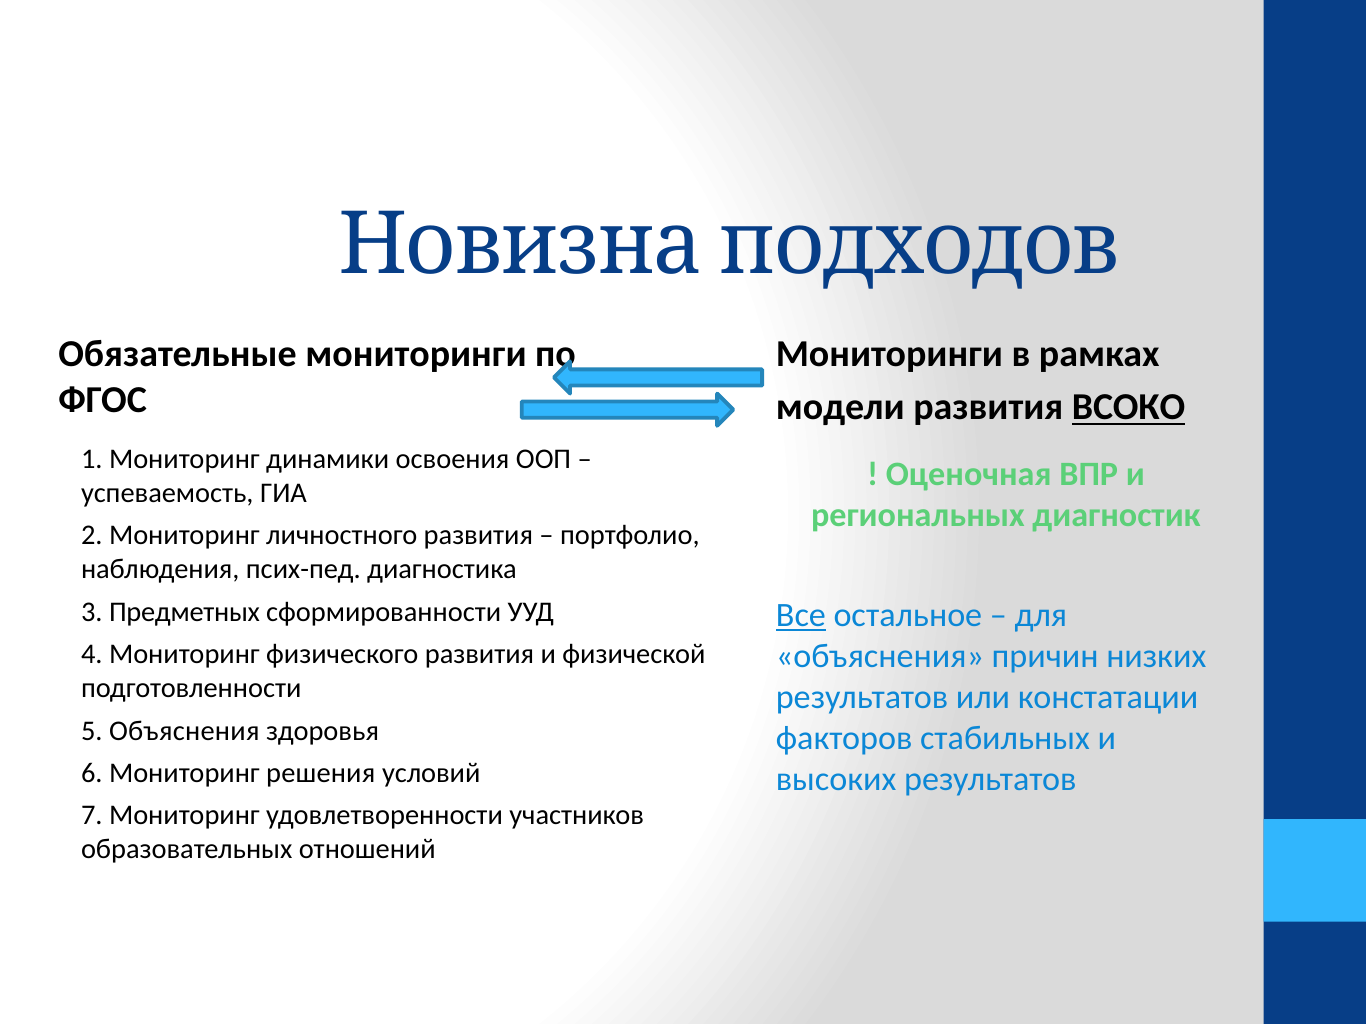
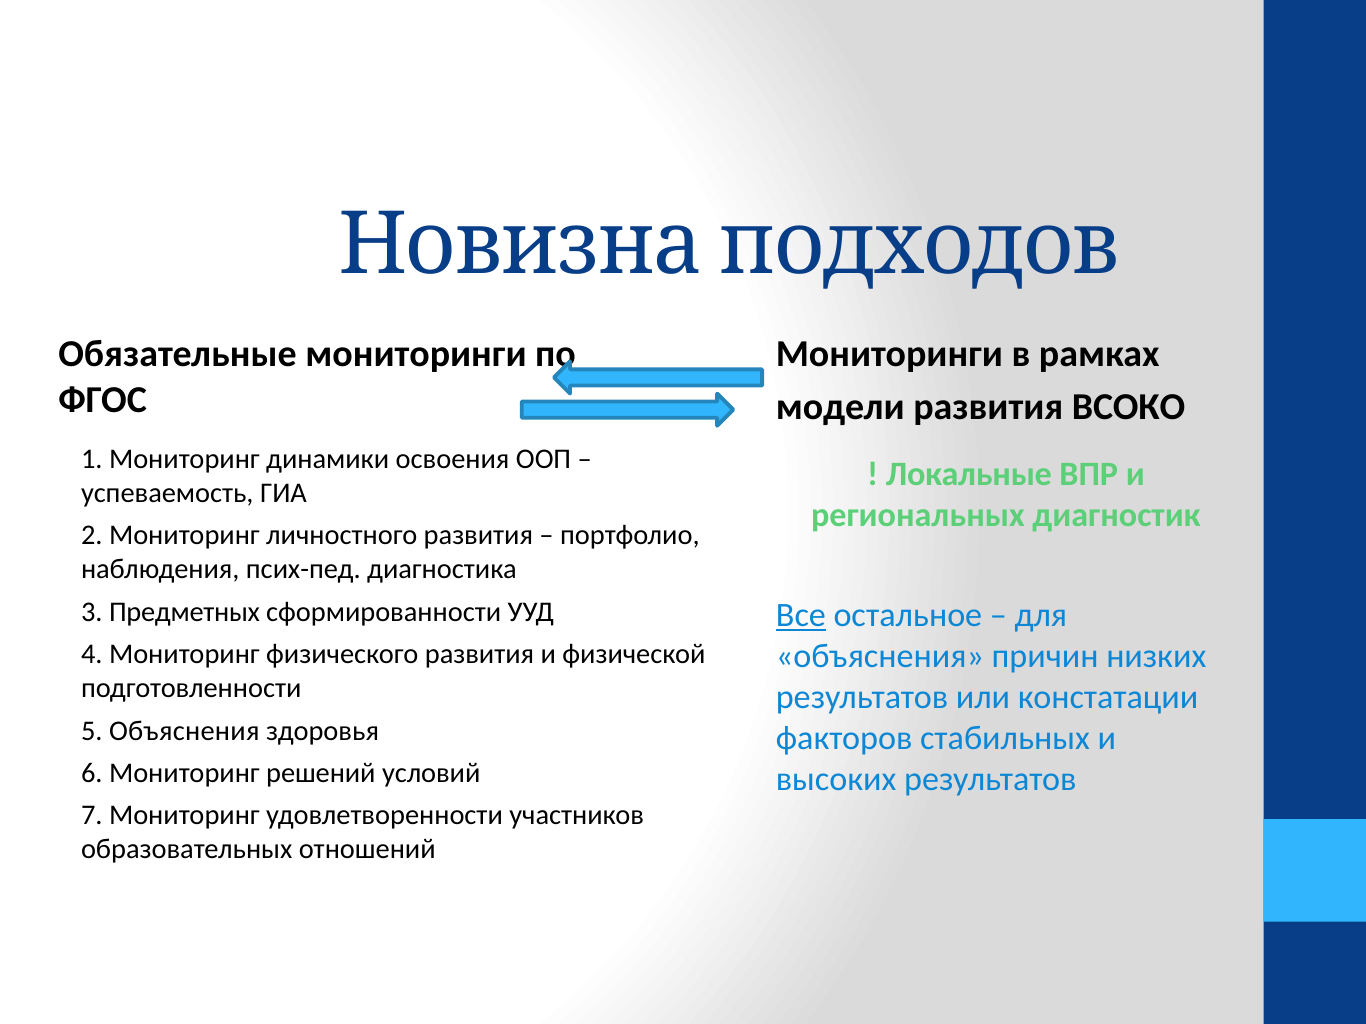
ВСОКО underline: present -> none
Оценочная: Оценочная -> Локальные
решения: решения -> решений
